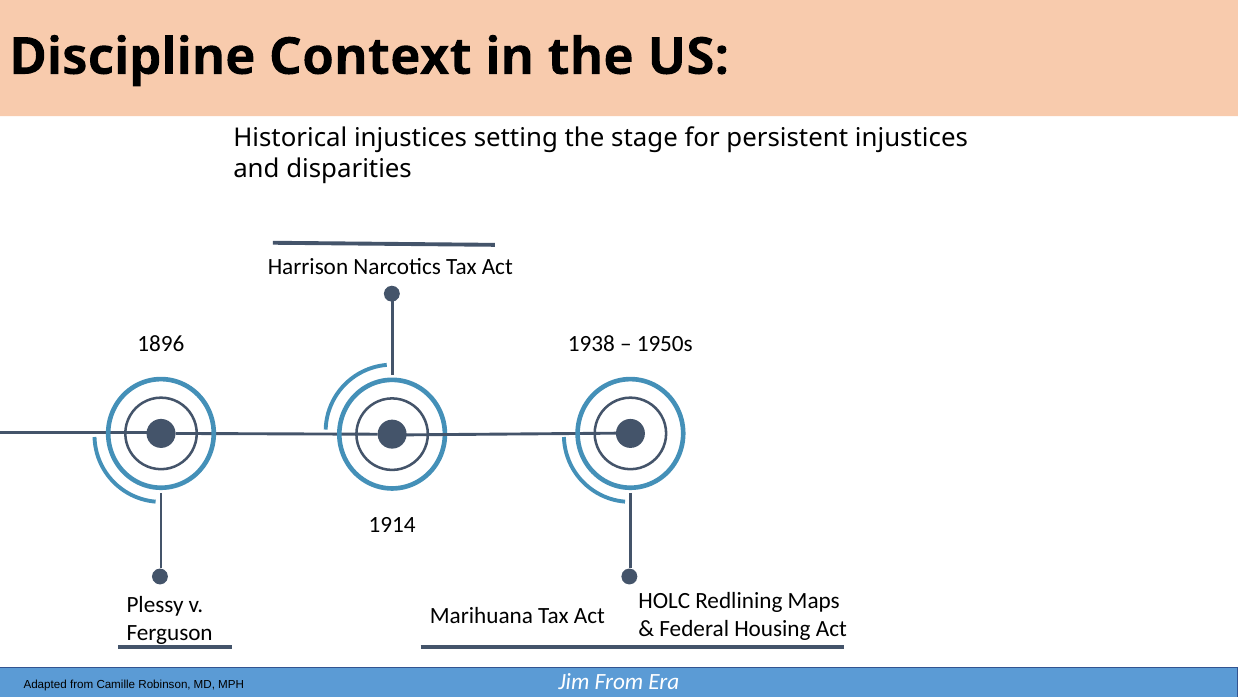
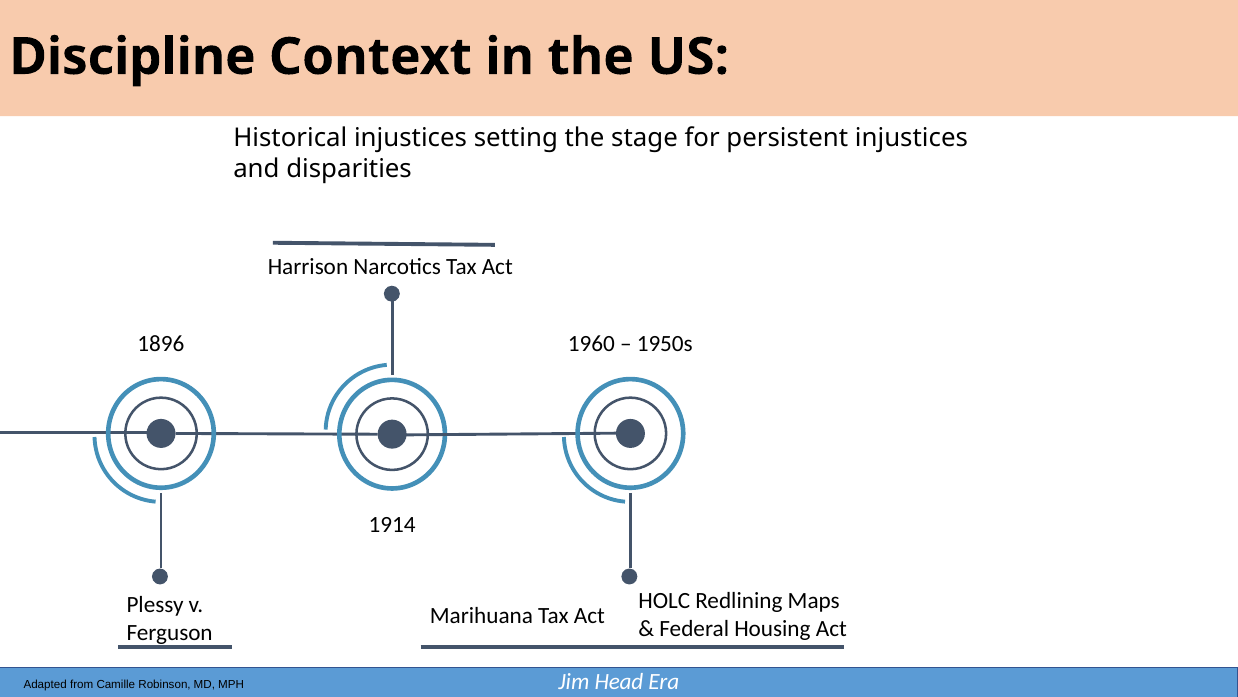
1938: 1938 -> 1960
Jim From: From -> Head
